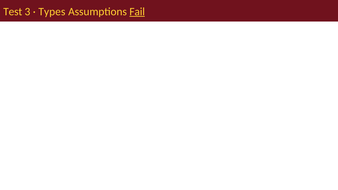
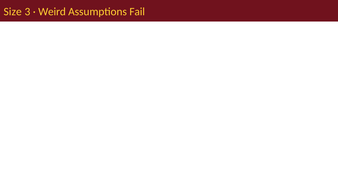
Test: Test -> Size
Types: Types -> Weird
Fail underline: present -> none
